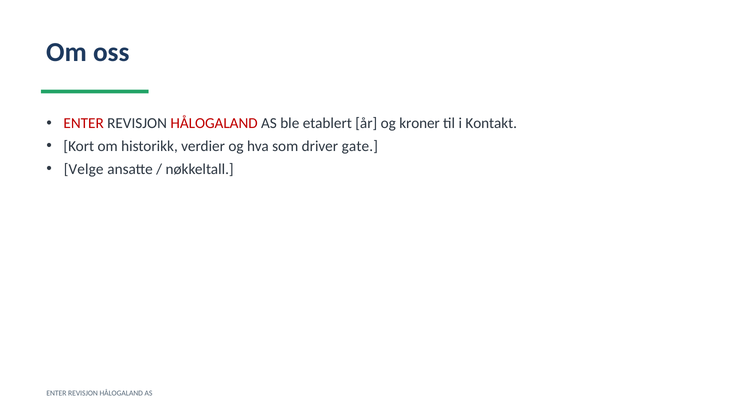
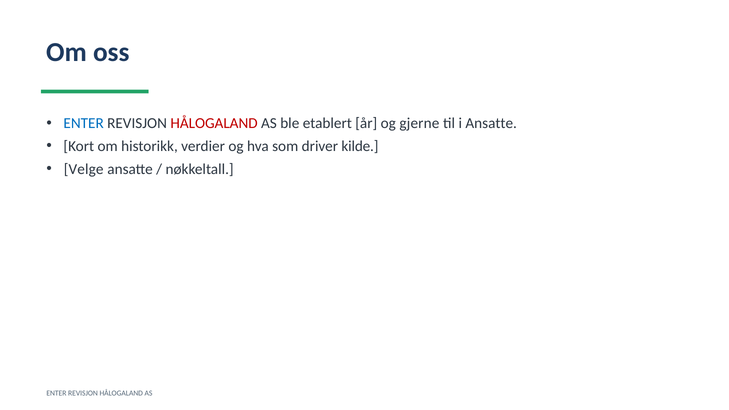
ENTER at (84, 123) colour: red -> blue
kroner: kroner -> gjerne
i Kontakt: Kontakt -> Ansatte
gate: gate -> kilde
